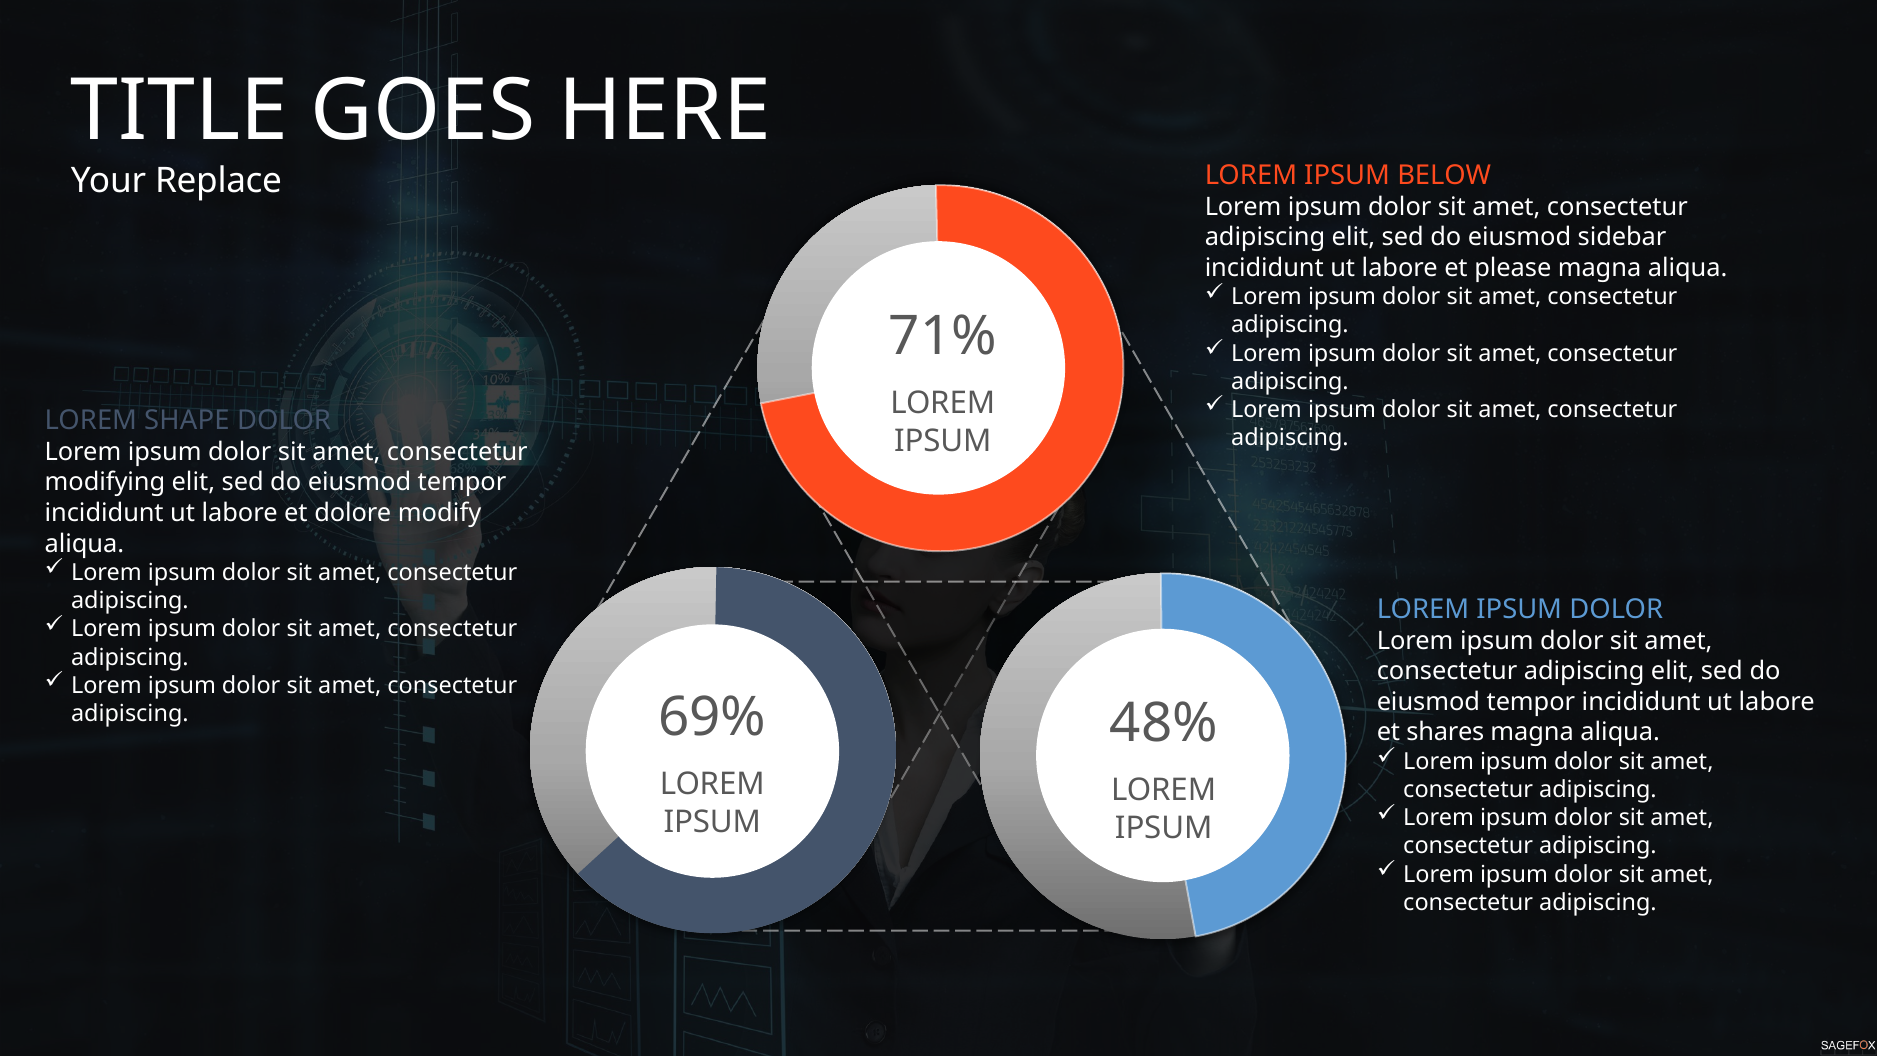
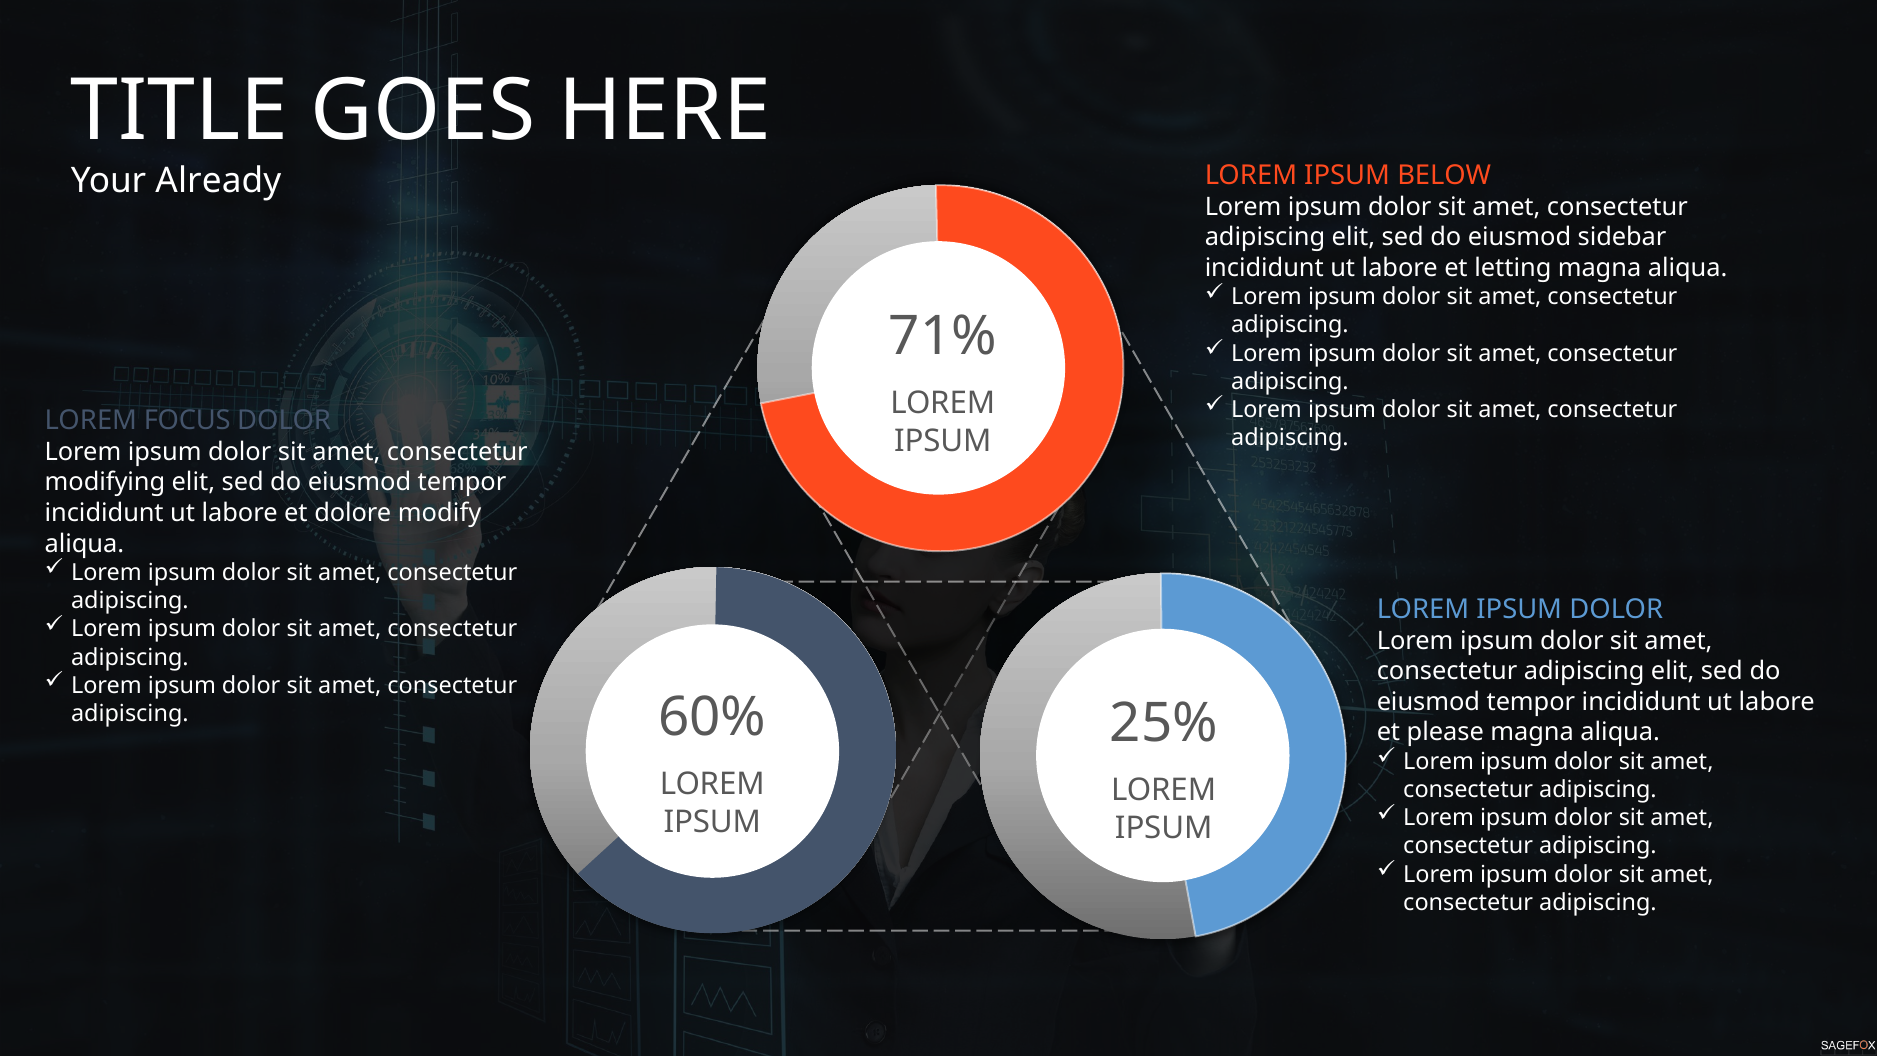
Replace: Replace -> Already
please: please -> letting
SHAPE: SHAPE -> FOCUS
69%: 69% -> 60%
48%: 48% -> 25%
shares: shares -> please
